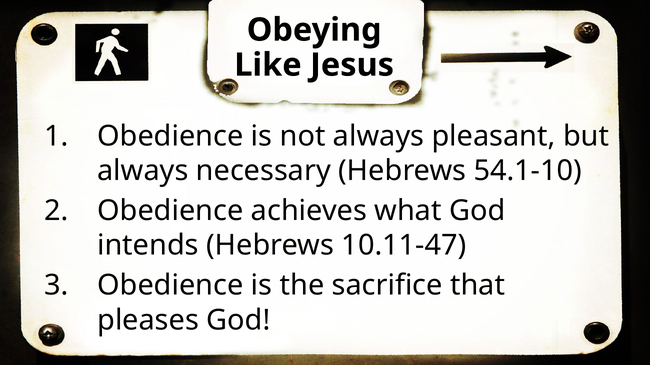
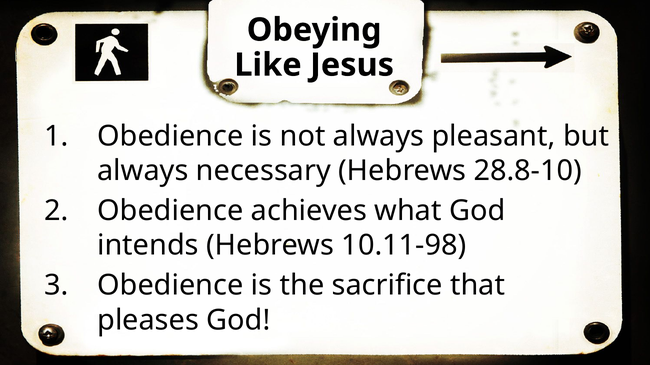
54.1-10: 54.1-10 -> 28.8-10
10.11-47: 10.11-47 -> 10.11-98
